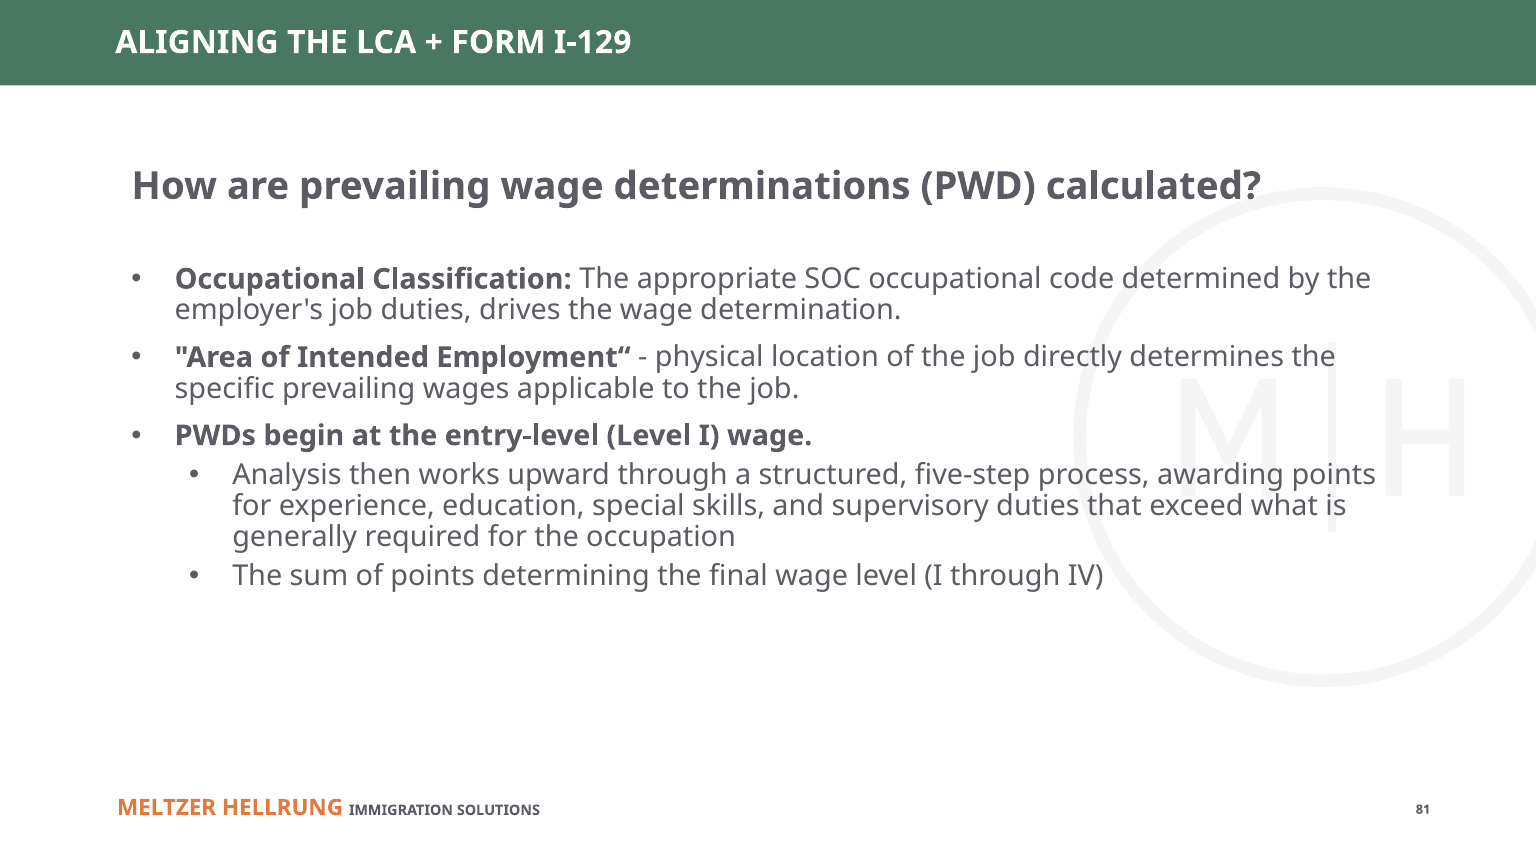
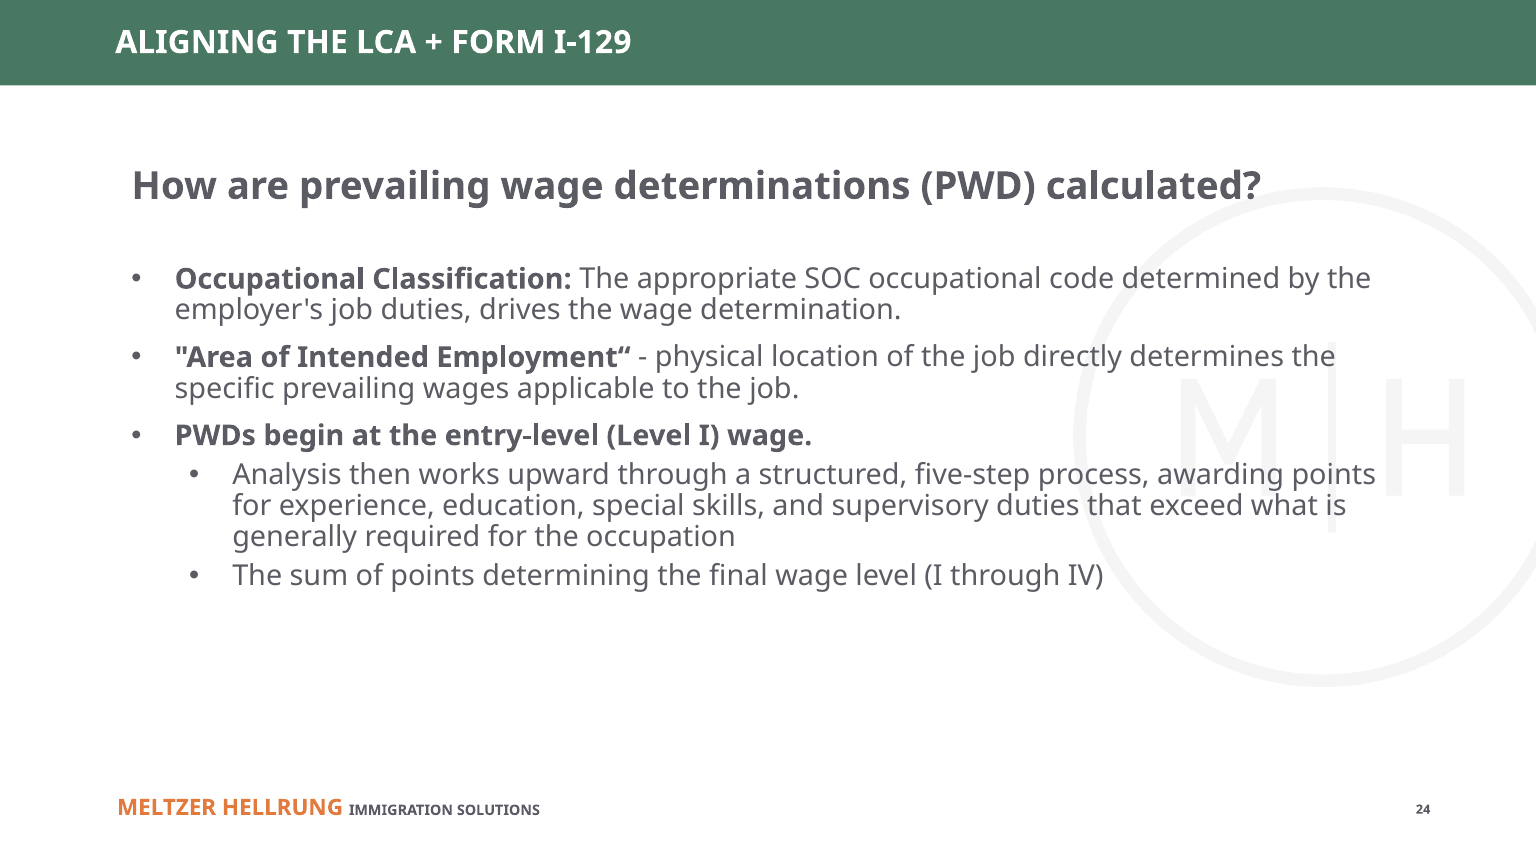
81: 81 -> 24
